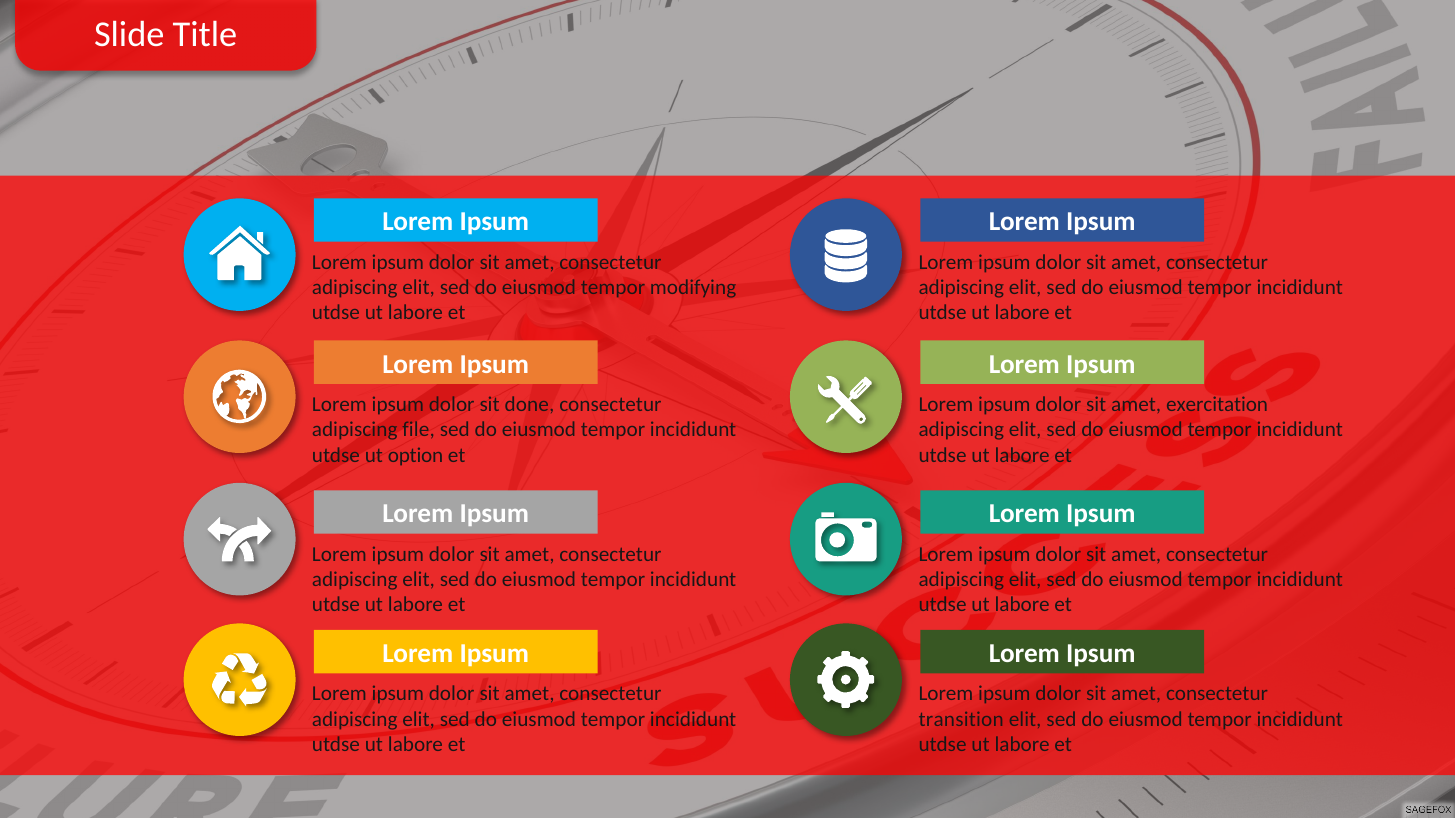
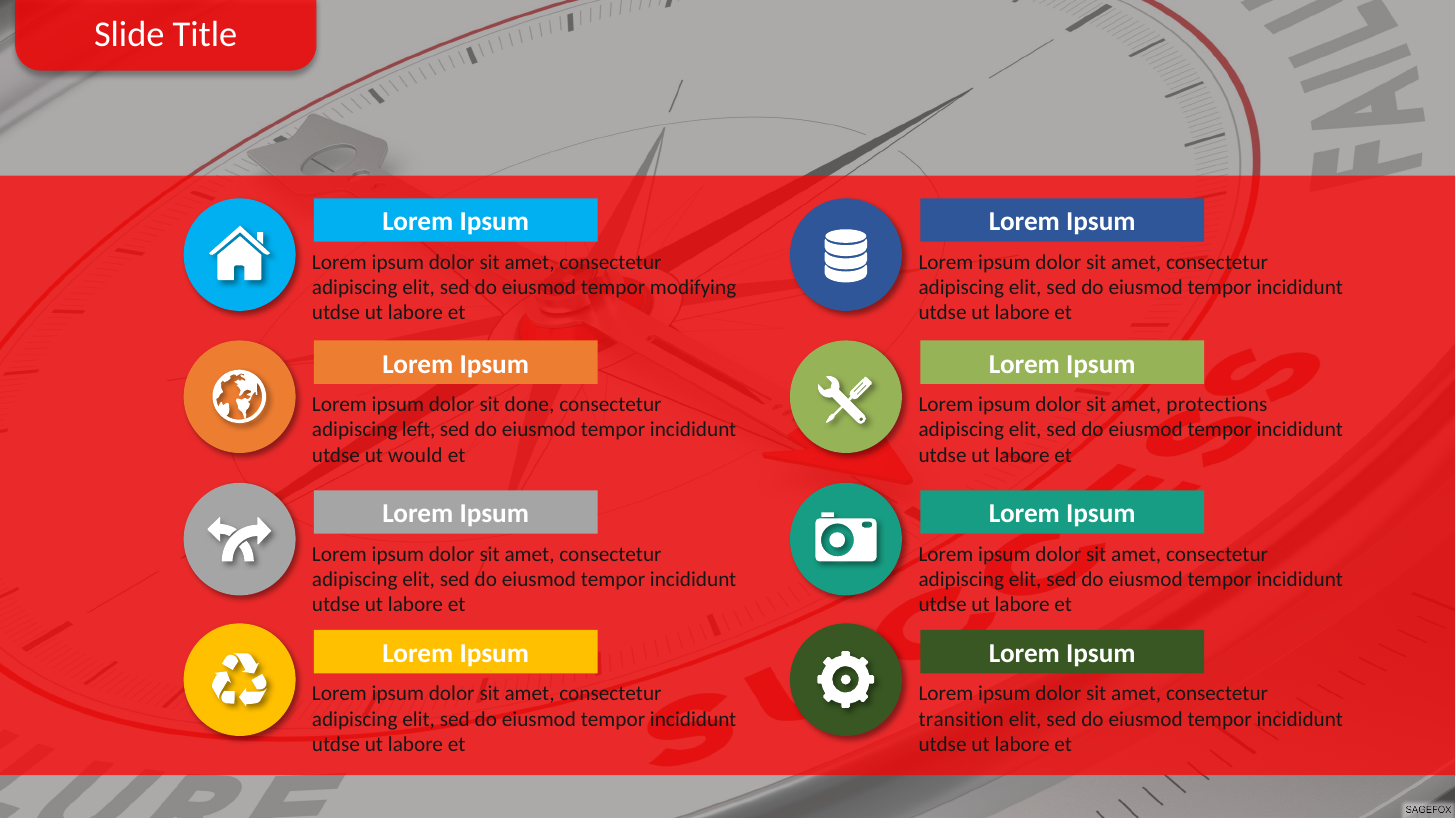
exercitation: exercitation -> protections
file: file -> left
option: option -> would
